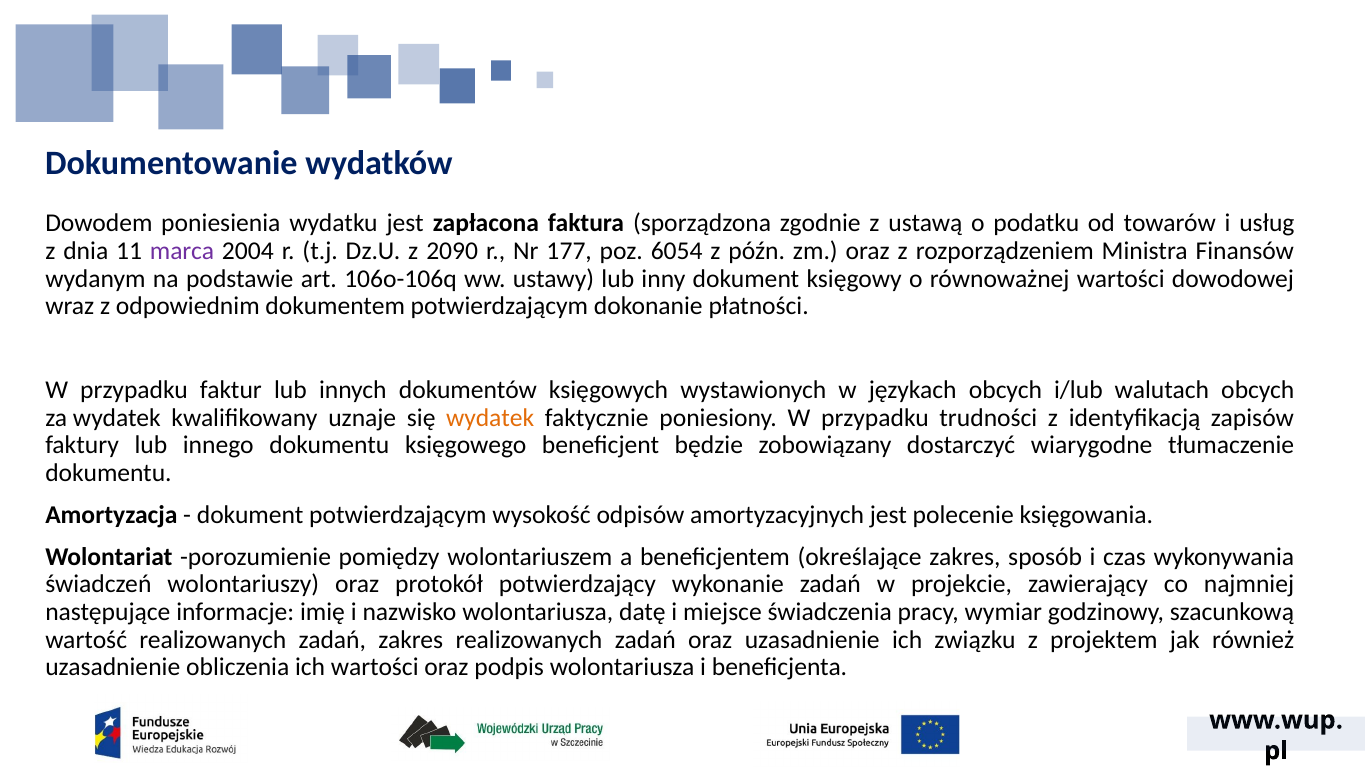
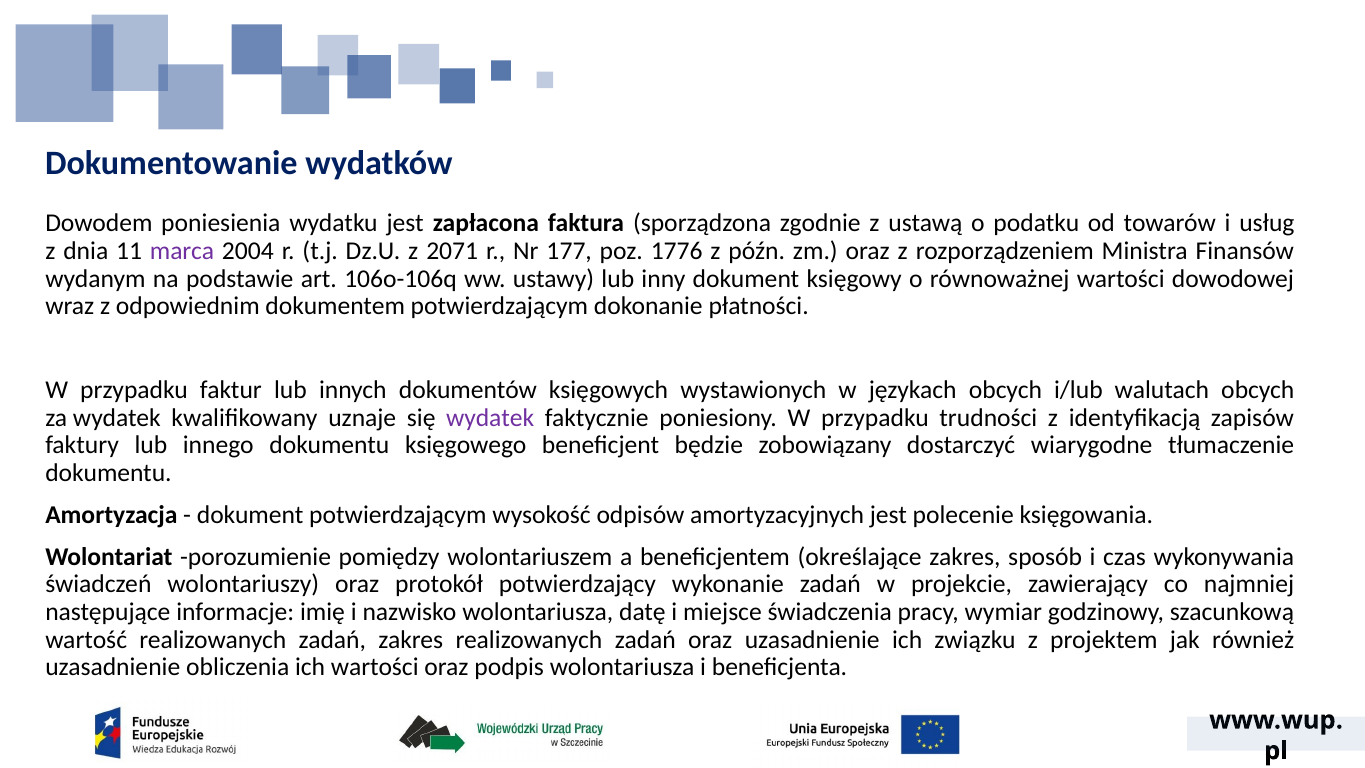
2090: 2090 -> 2071
6054: 6054 -> 1776
wydatek at (490, 417) colour: orange -> purple
